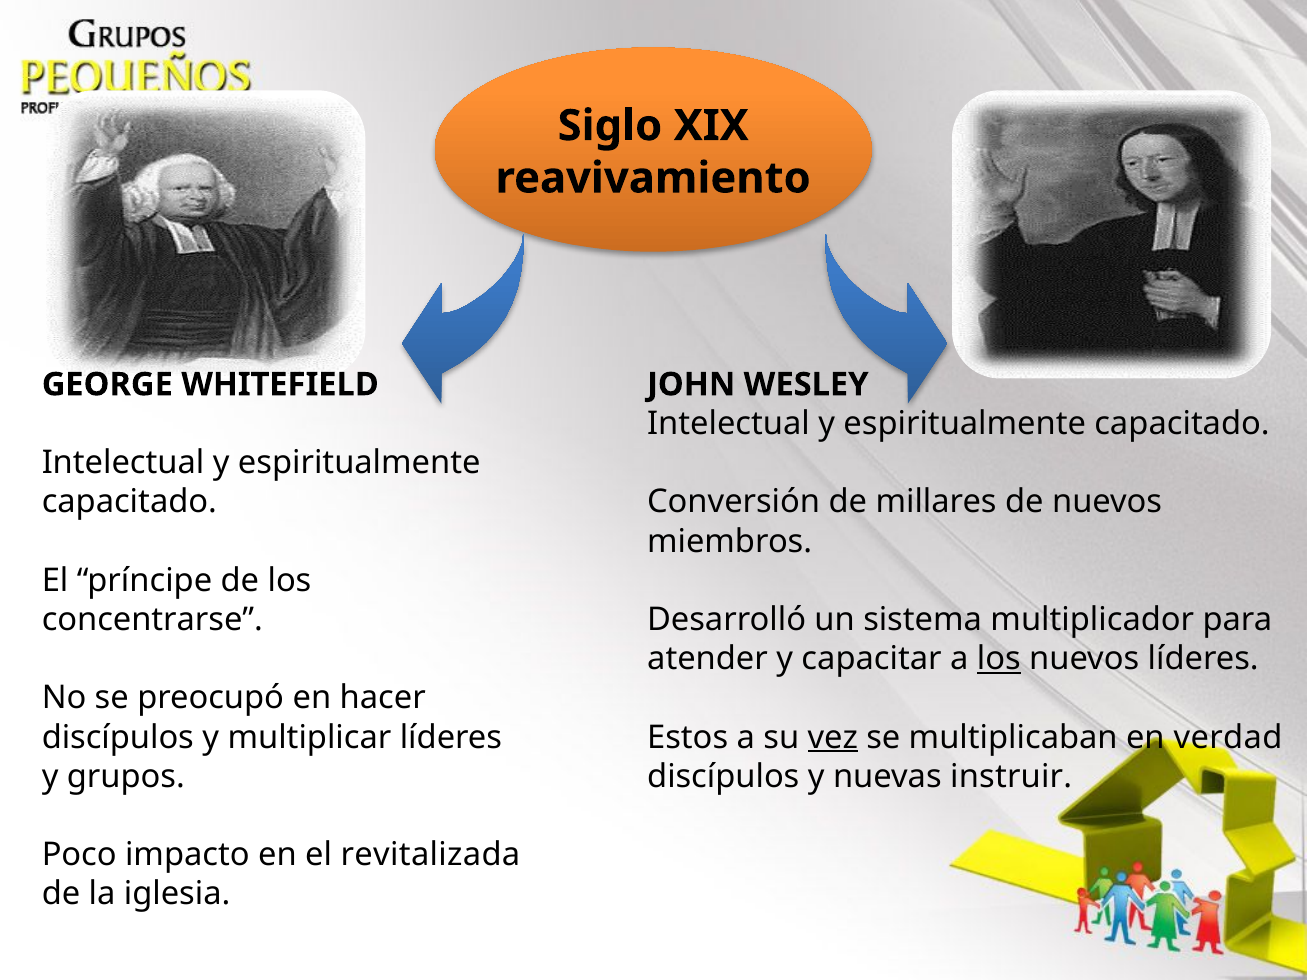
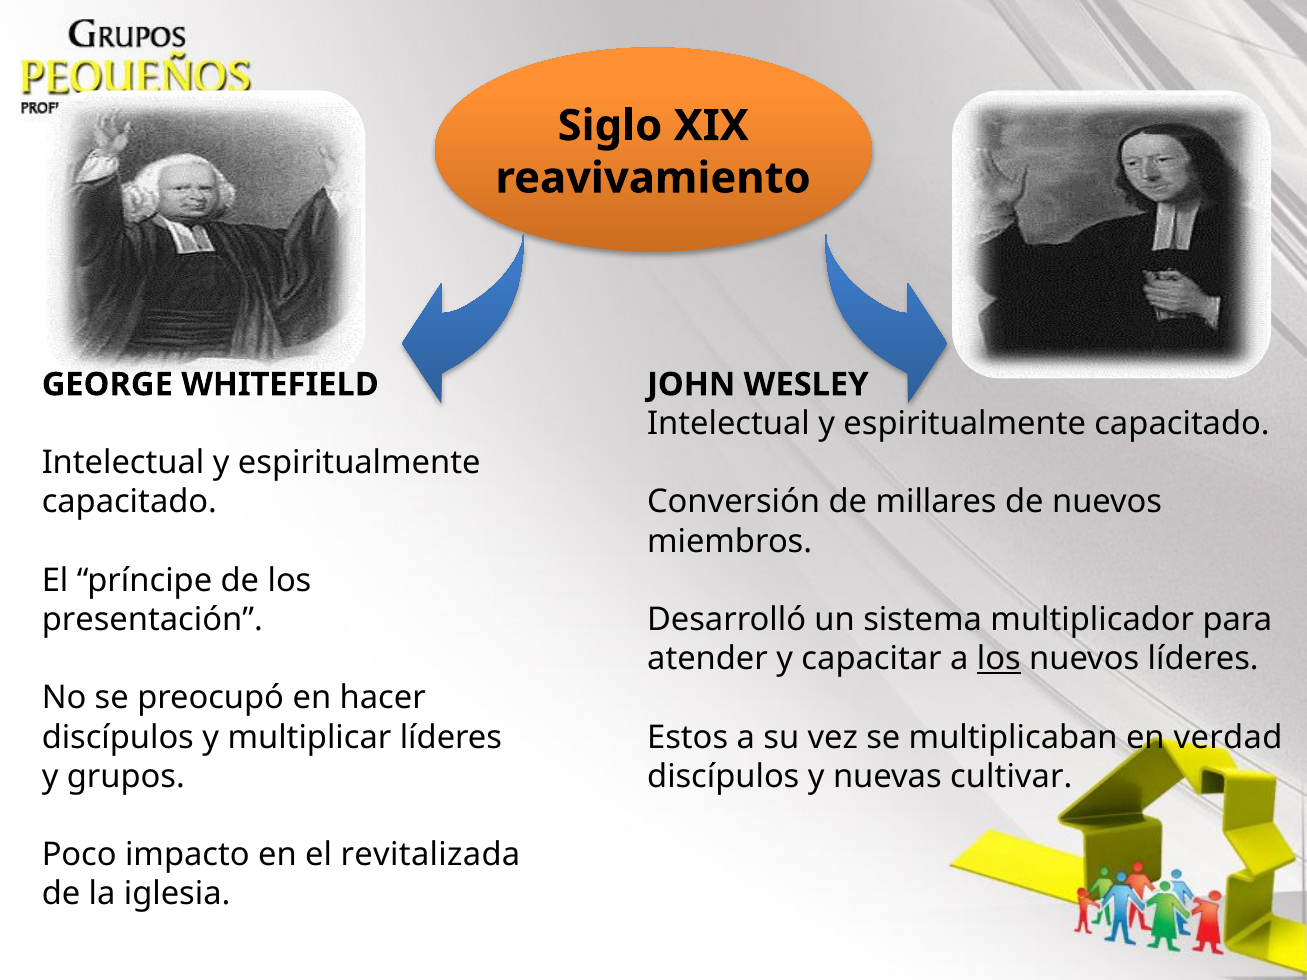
concentrarse: concentrarse -> presentación
vez underline: present -> none
instruir: instruir -> cultivar
